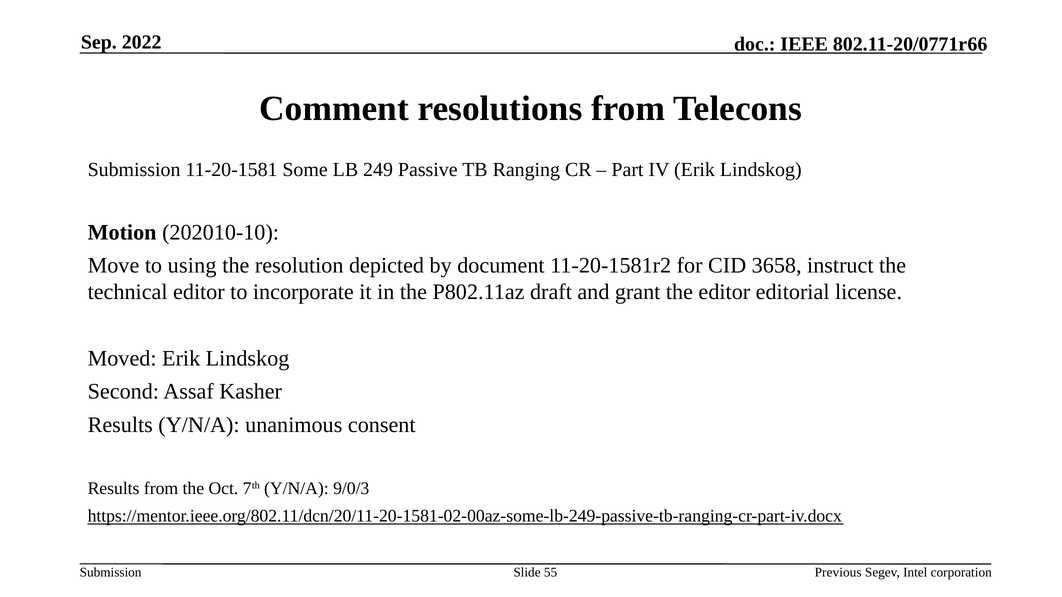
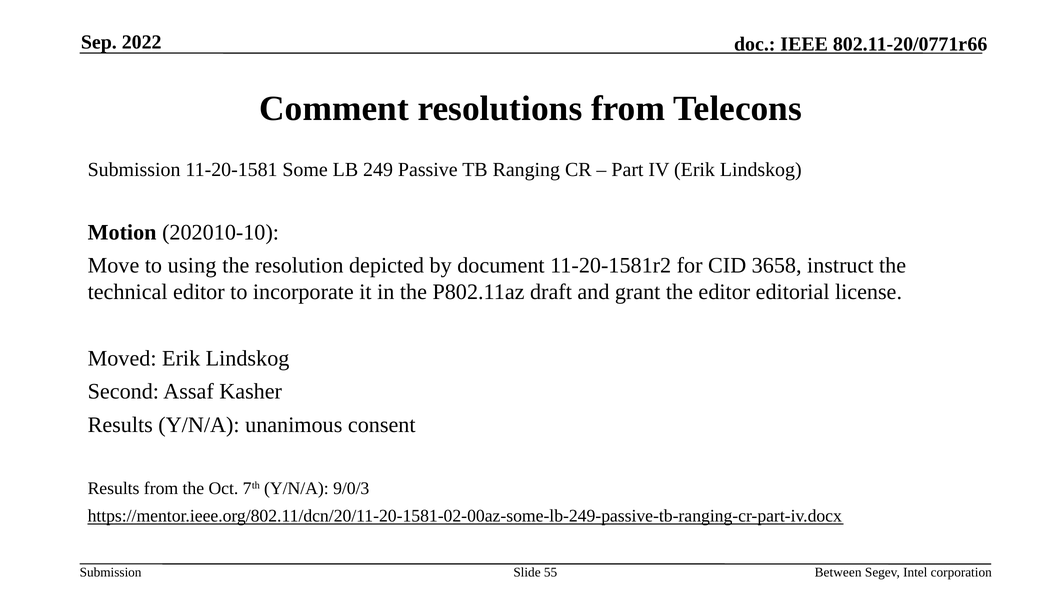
Previous: Previous -> Between
